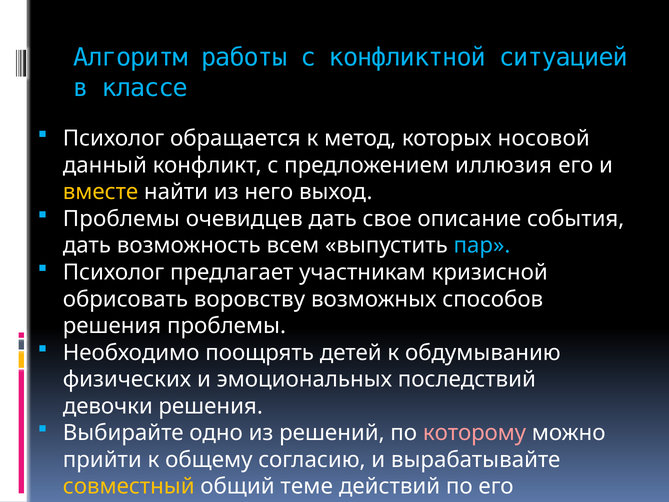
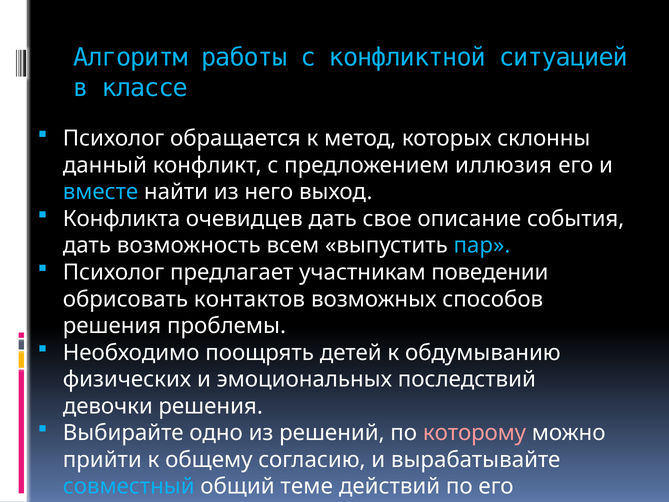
носовой: носовой -> склонны
вместе colour: yellow -> light blue
Проблемы at (121, 219): Проблемы -> Конфликта
кризисной: кризисной -> поведении
воровству: воровству -> контактов
совместный colour: yellow -> light blue
